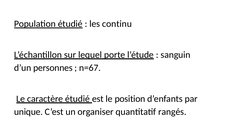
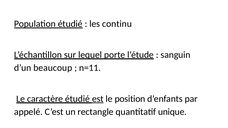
personnes: personnes -> beaucoup
n=67: n=67 -> n=11
est underline: none -> present
unique: unique -> appelé
organiser: organiser -> rectangle
rangés: rangés -> unique
